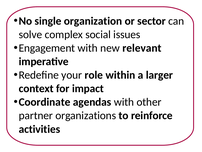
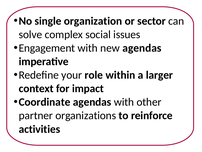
new relevant: relevant -> agendas
